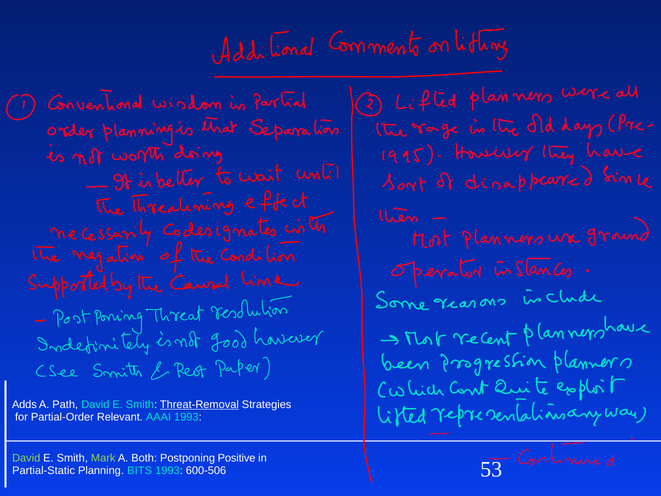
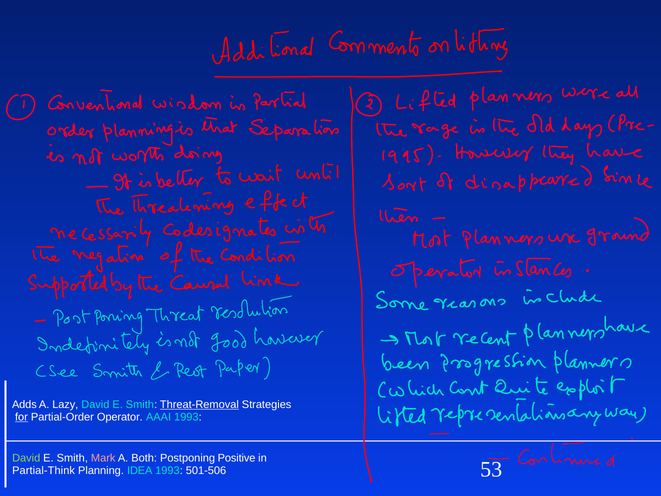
Path: Path -> Lazy
for underline: none -> present
Relevant: Relevant -> Operator
Mark colour: light green -> pink
Partial-Static: Partial-Static -> Partial-Think
BITS: BITS -> IDEA
600-506: 600-506 -> 501-506
